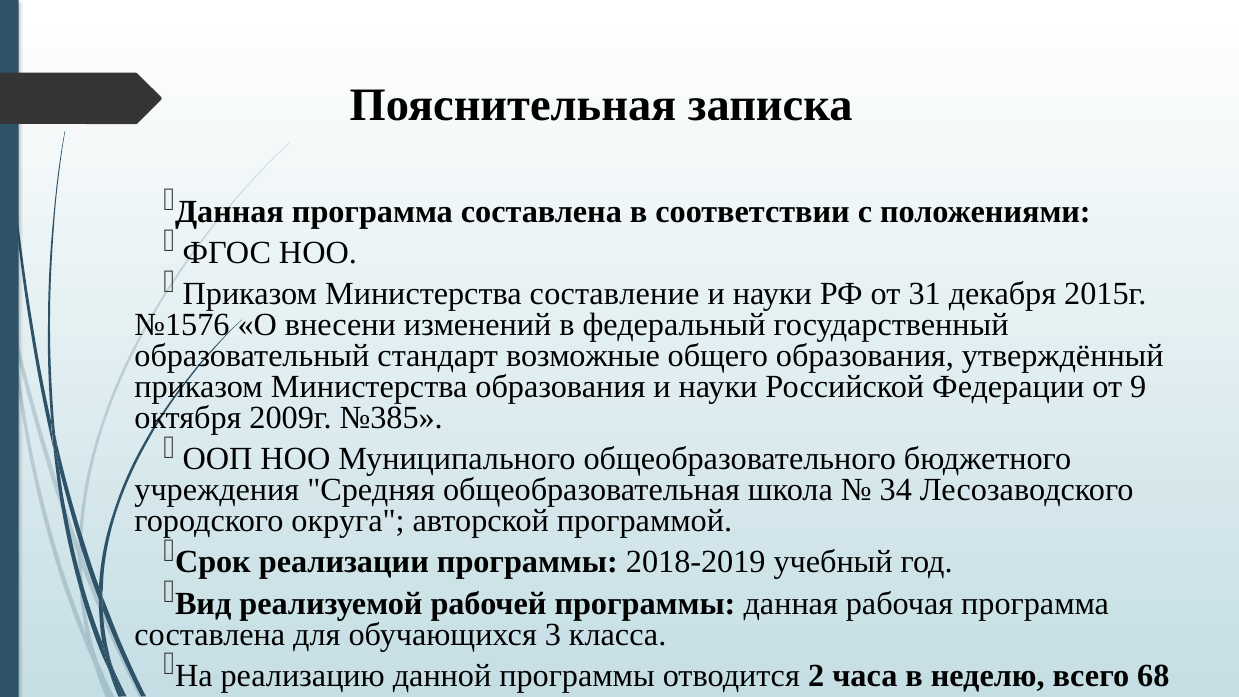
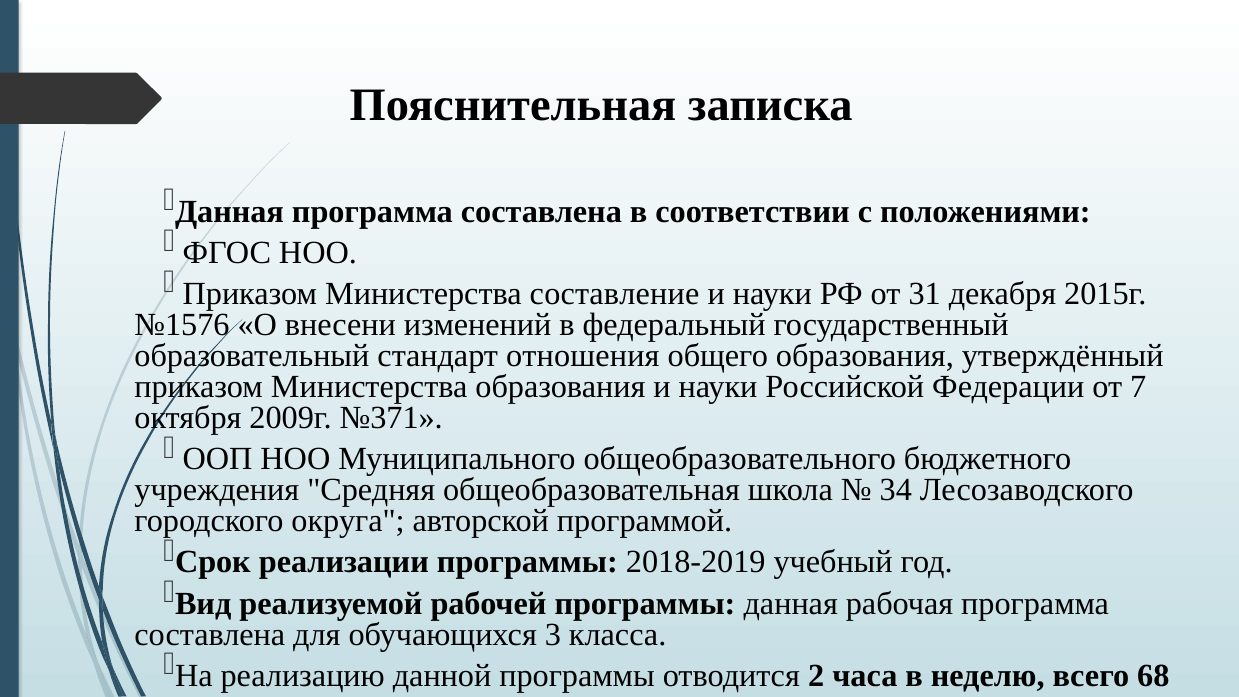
возможные: возможные -> отношения
9: 9 -> 7
№385: №385 -> №371
